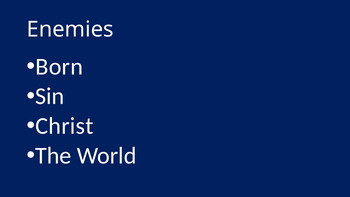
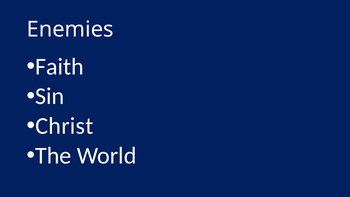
Born: Born -> Faith
